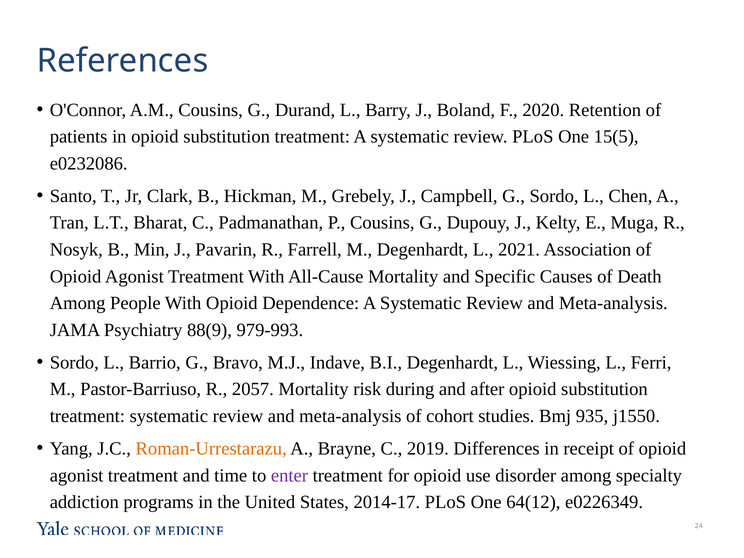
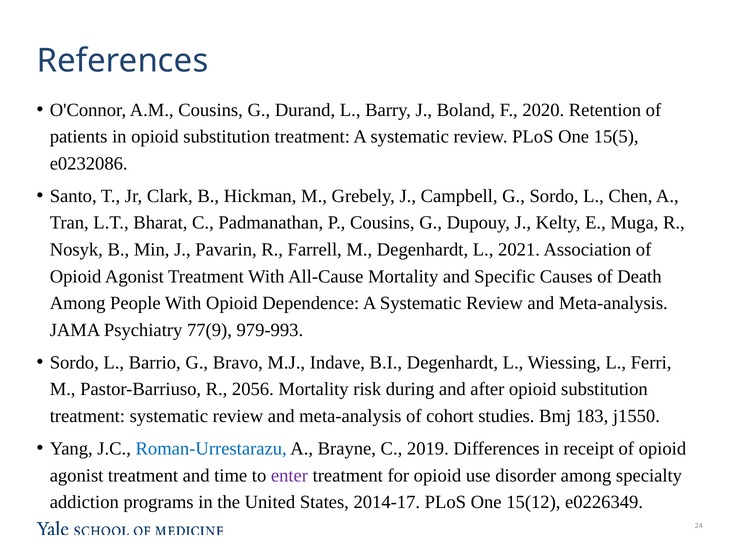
88(9: 88(9 -> 77(9
2057: 2057 -> 2056
935: 935 -> 183
Roman-Urrestarazu colour: orange -> blue
64(12: 64(12 -> 15(12
